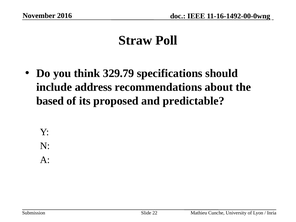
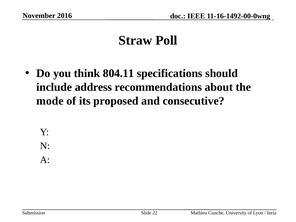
329.79: 329.79 -> 804.11
based: based -> mode
predictable: predictable -> consecutive
